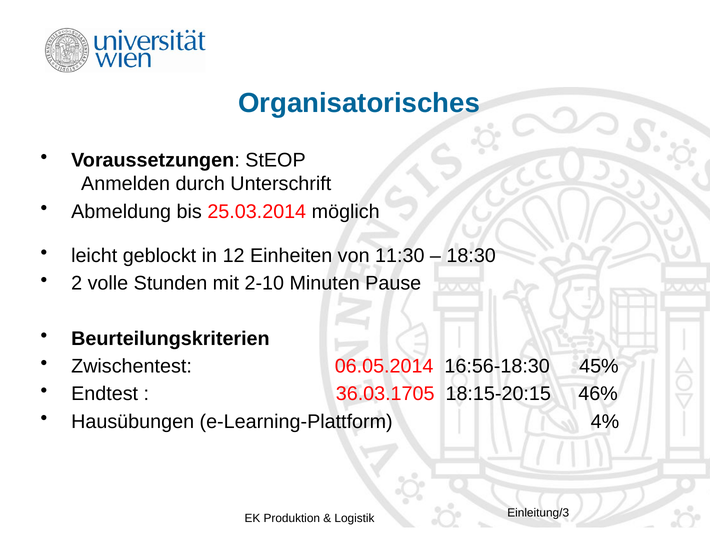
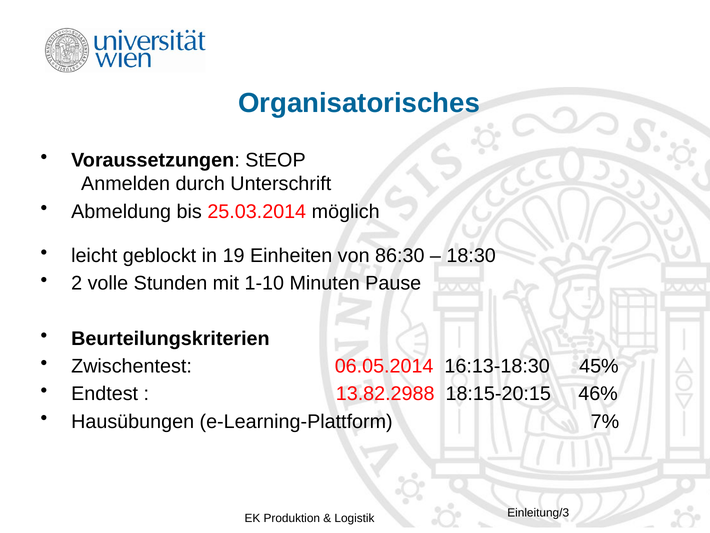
12: 12 -> 19
11:30: 11:30 -> 86:30
2-10: 2-10 -> 1-10
16:56-18:30: 16:56-18:30 -> 16:13-18:30
36.03.1705: 36.03.1705 -> 13.82.2988
4%: 4% -> 7%
